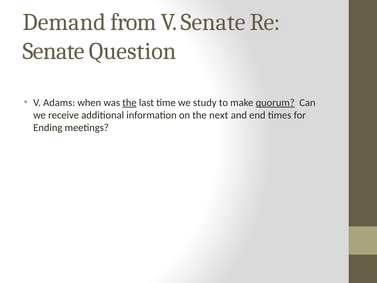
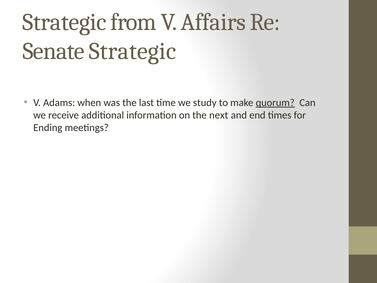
Demand at (64, 22): Demand -> Strategic
V Senate: Senate -> Affairs
Senate Question: Question -> Strategic
the at (129, 102) underline: present -> none
